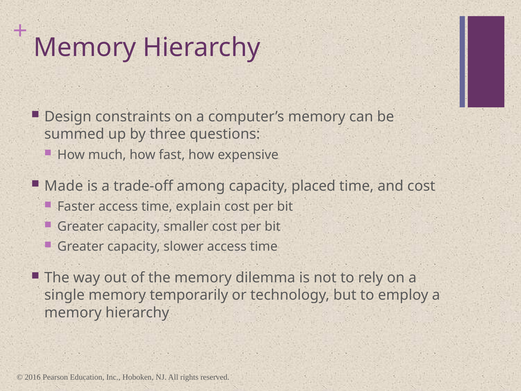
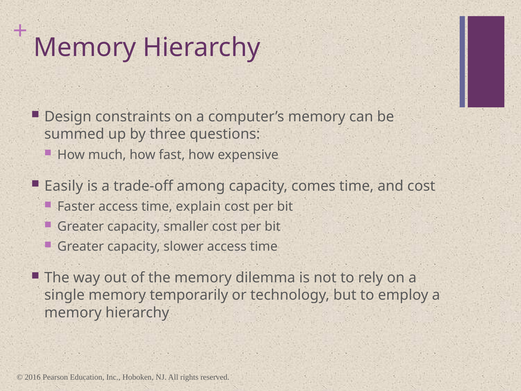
Made: Made -> Easily
placed: placed -> comes
